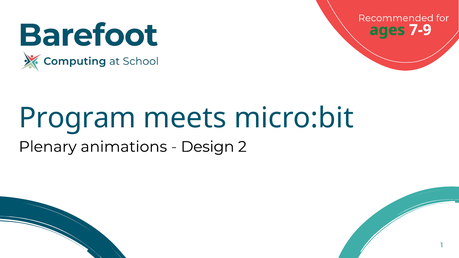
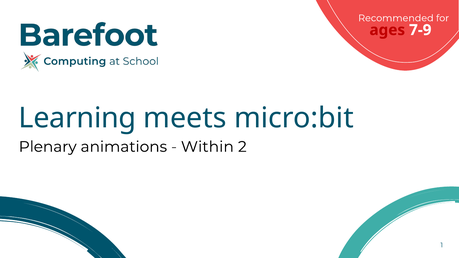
ages colour: green -> red
Program: Program -> Learning
Design: Design -> Within
